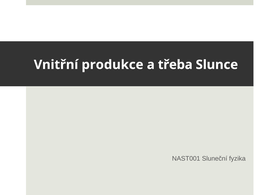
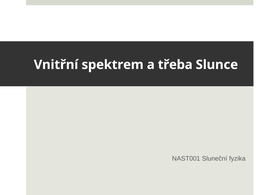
produkce: produkce -> spektrem
